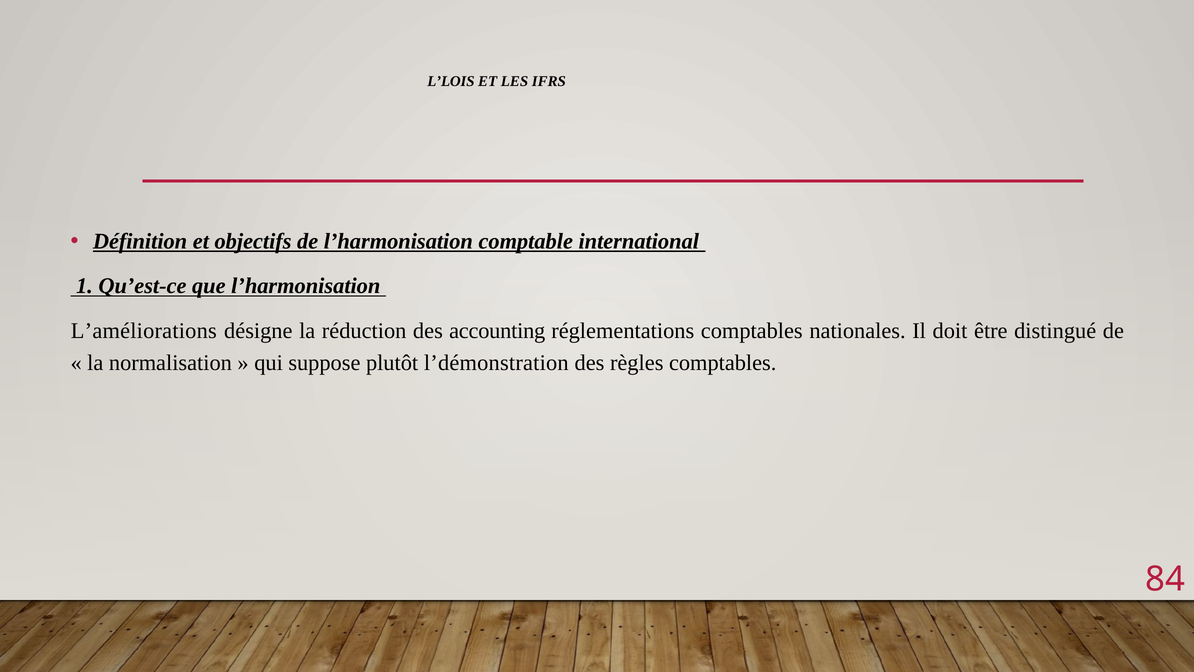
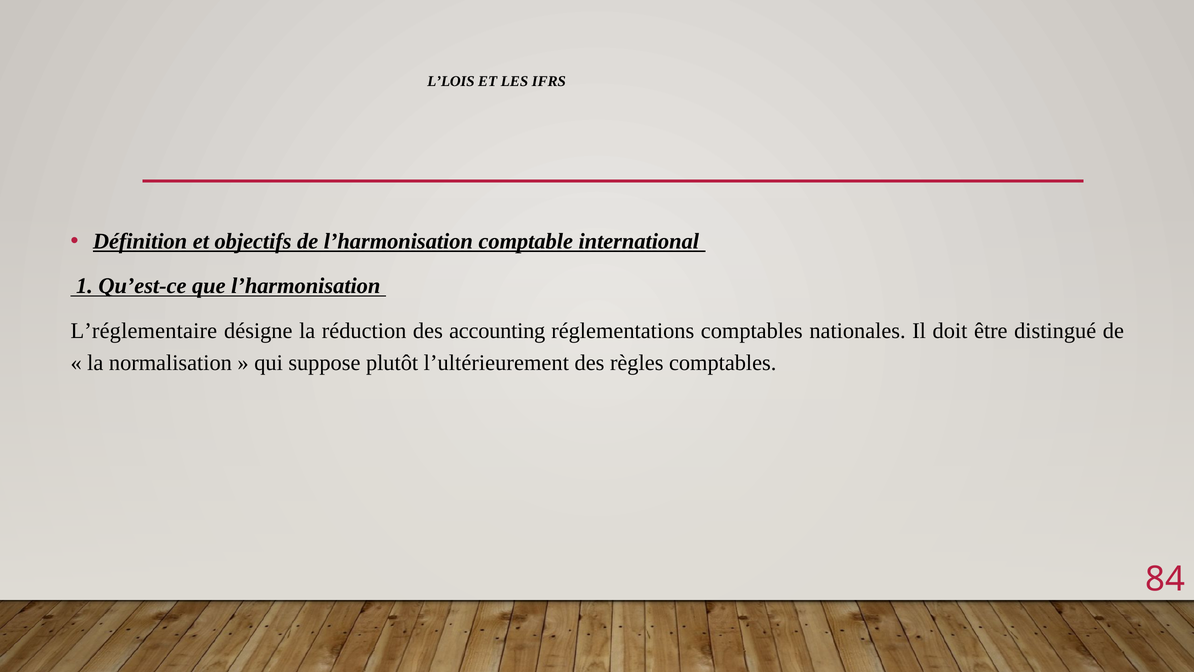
L’améliorations: L’améliorations -> L’réglementaire
l’démonstration: l’démonstration -> l’ultérieurement
